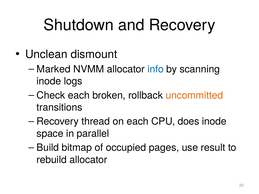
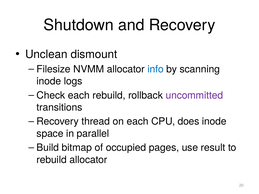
Marked: Marked -> Filesize
each broken: broken -> rebuild
uncommitted colour: orange -> purple
